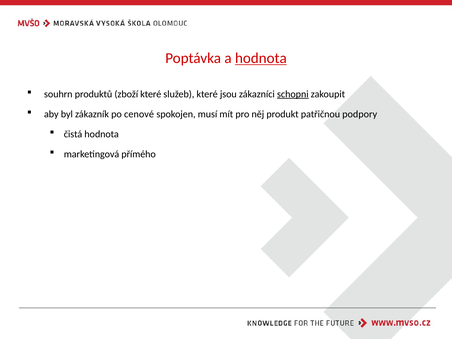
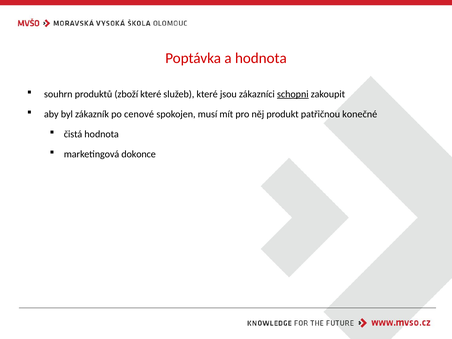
hodnota at (261, 58) underline: present -> none
podpory: podpory -> konečné
přímého: přímého -> dokonce
